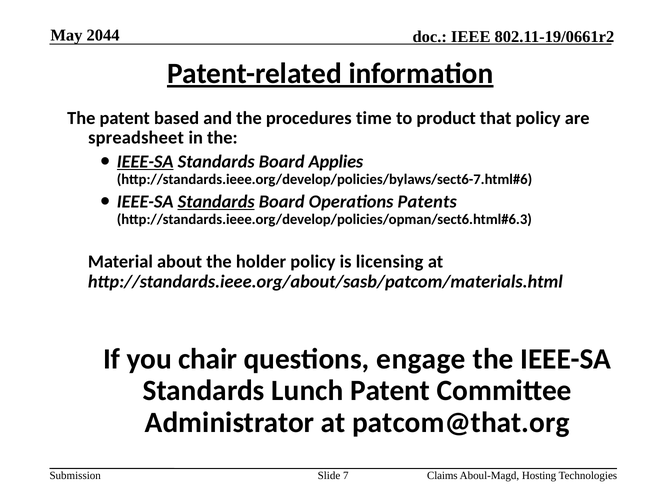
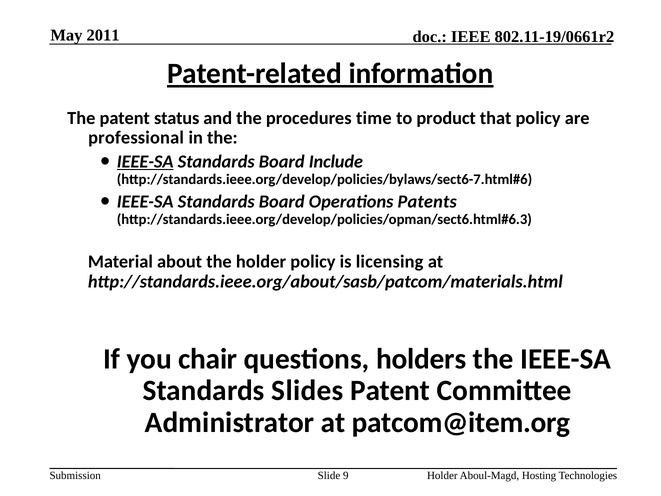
2044: 2044 -> 2011
based: based -> status
spreadsheet: spreadsheet -> professional
Applies: Applies -> Include
Standards at (216, 202) underline: present -> none
engage: engage -> holders
Lunch: Lunch -> Slides
patcom@that.org: patcom@that.org -> patcom@item.org
7: 7 -> 9
Claims at (442, 475): Claims -> Holder
